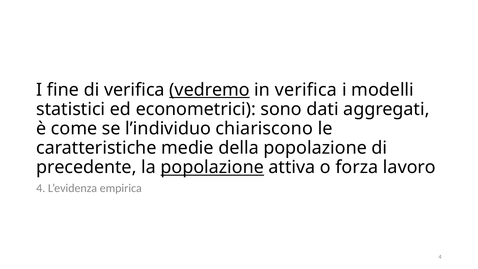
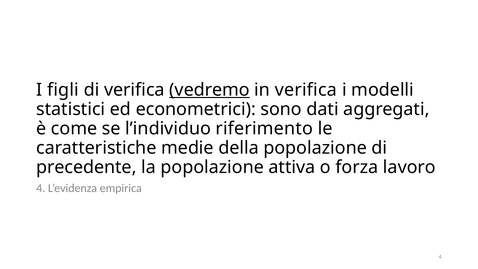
fine: fine -> figli
chiariscono: chiariscono -> riferimento
popolazione at (212, 167) underline: present -> none
